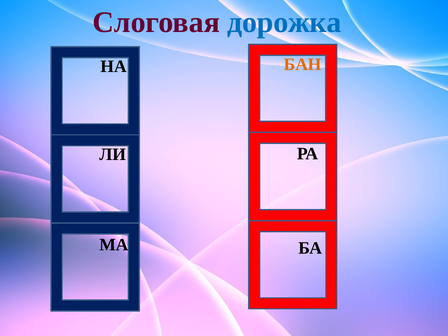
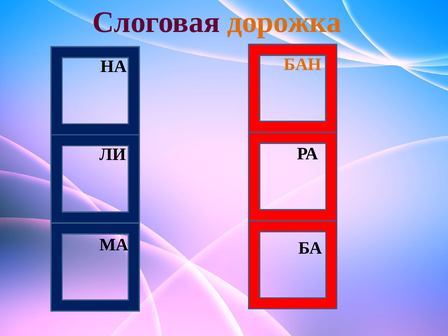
дорожка colour: blue -> orange
